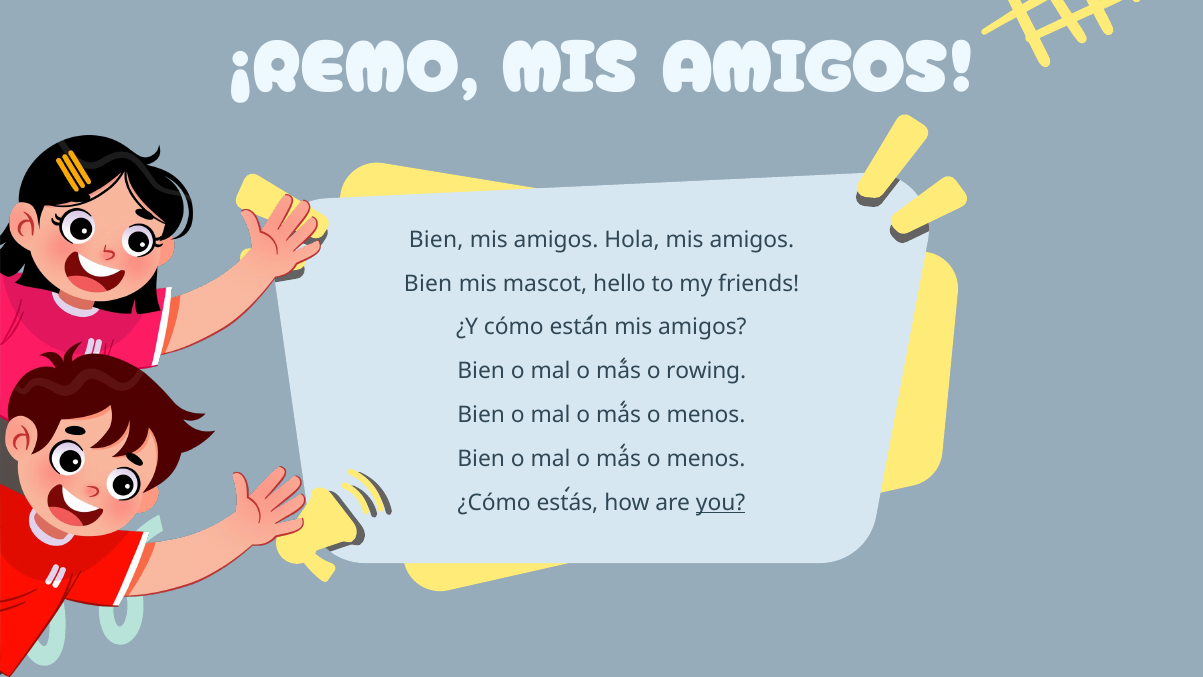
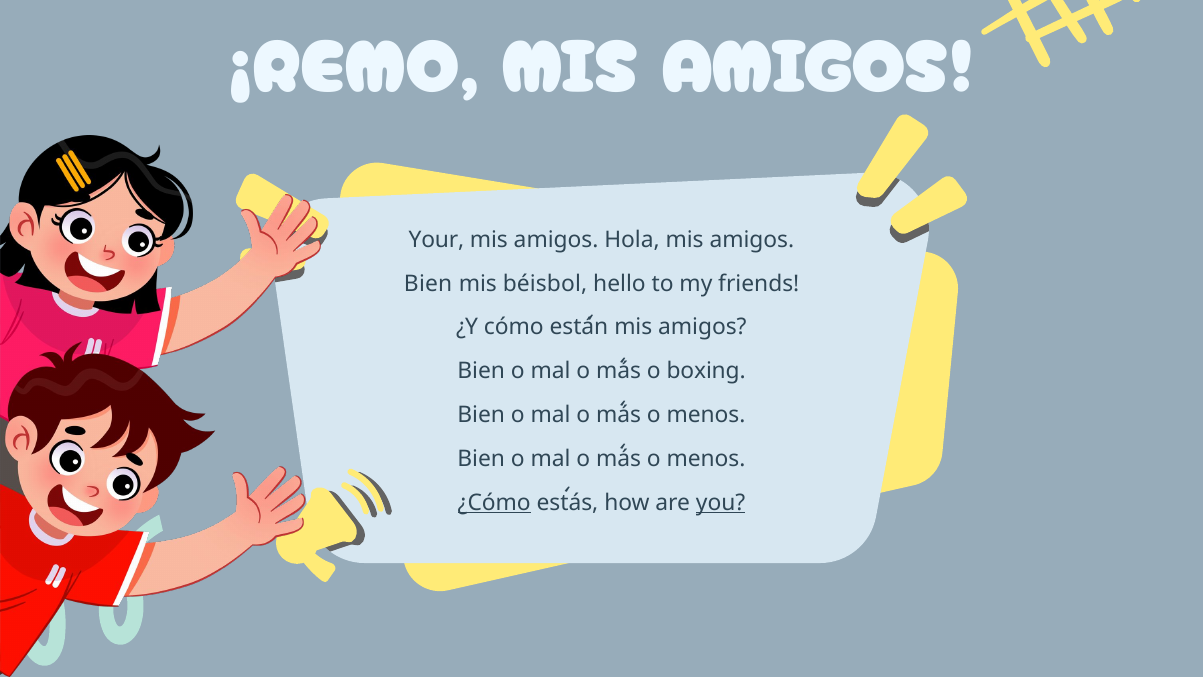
Bien at (436, 240): Bien -> Your
mascot: mascot -> béisbol
rowing: rowing -> boxing
¿Cómo underline: none -> present
